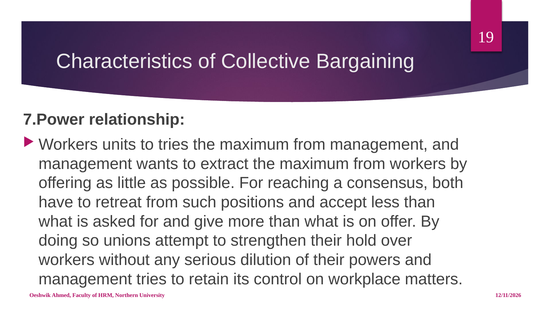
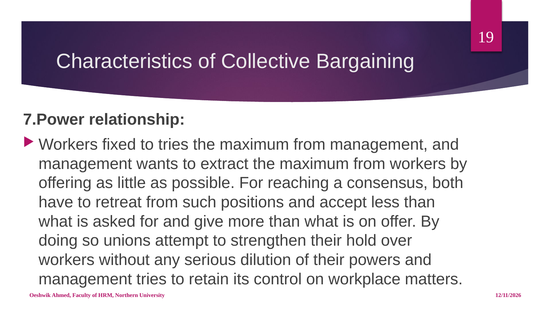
units: units -> fixed
